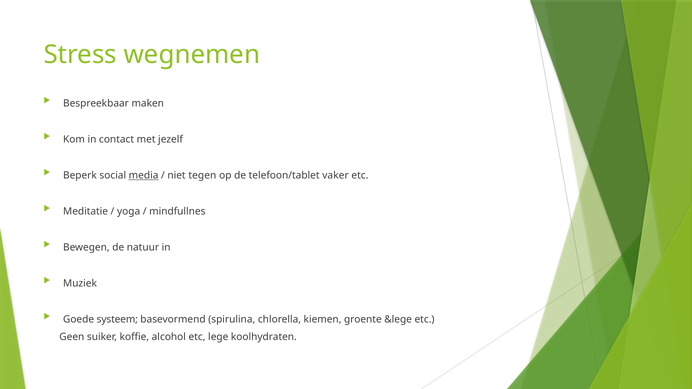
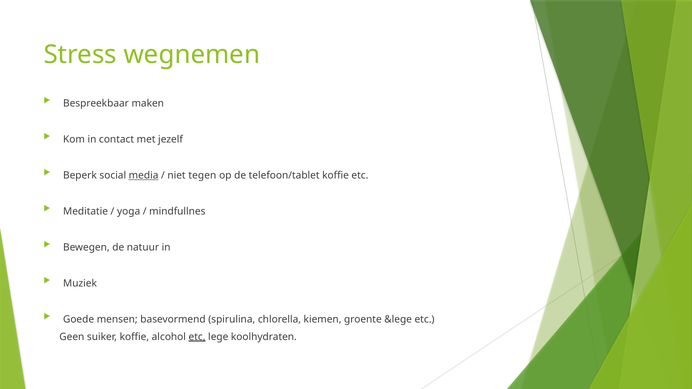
telefoon/tablet vaker: vaker -> koffie
systeem: systeem -> mensen
etc at (197, 337) underline: none -> present
